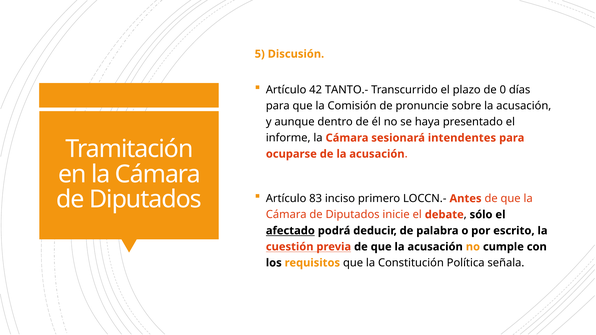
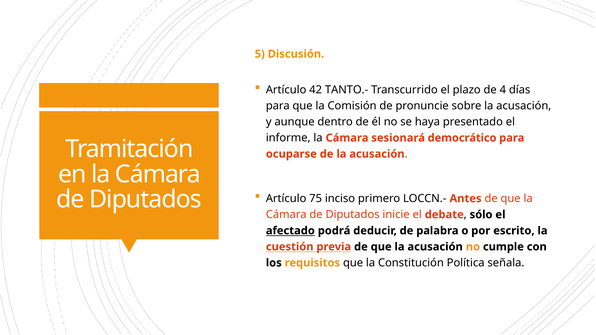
0: 0 -> 4
intendentes: intendentes -> democrático
83: 83 -> 75
